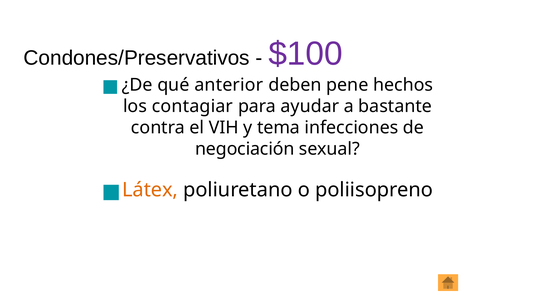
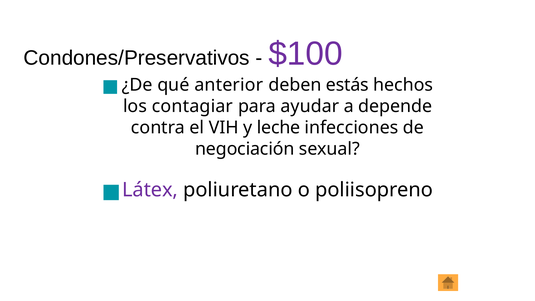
pene: pene -> estás
bastante: bastante -> depende
tema: tema -> leche
Látex colour: orange -> purple
